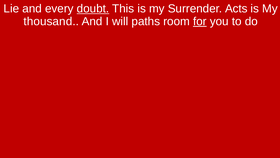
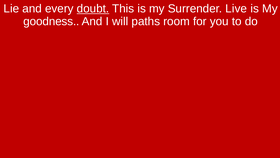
Acts: Acts -> Live
thousand: thousand -> goodness
for underline: present -> none
